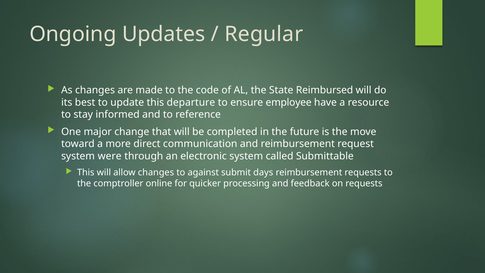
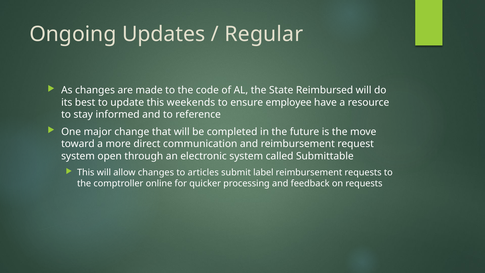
departure: departure -> weekends
were: were -> open
against: against -> articles
days: days -> label
